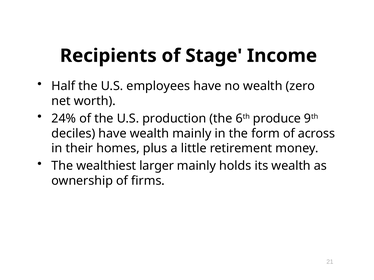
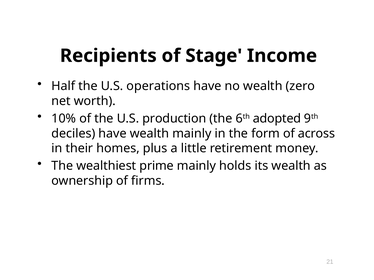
employees: employees -> operations
24%: 24% -> 10%
produce: produce -> adopted
larger: larger -> prime
